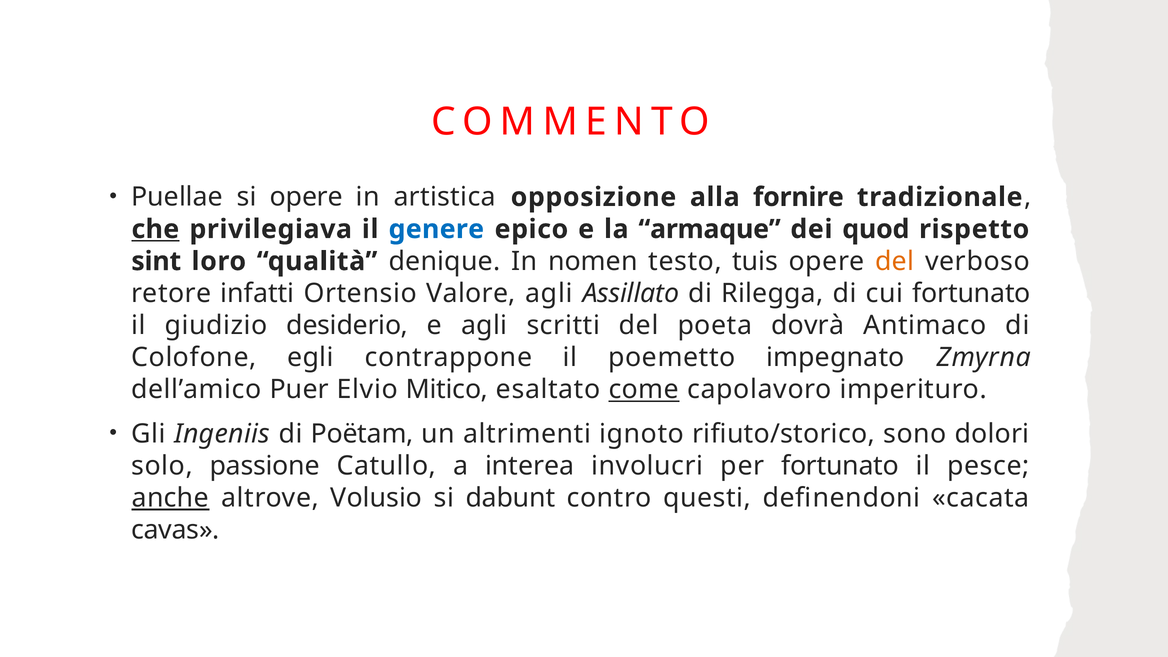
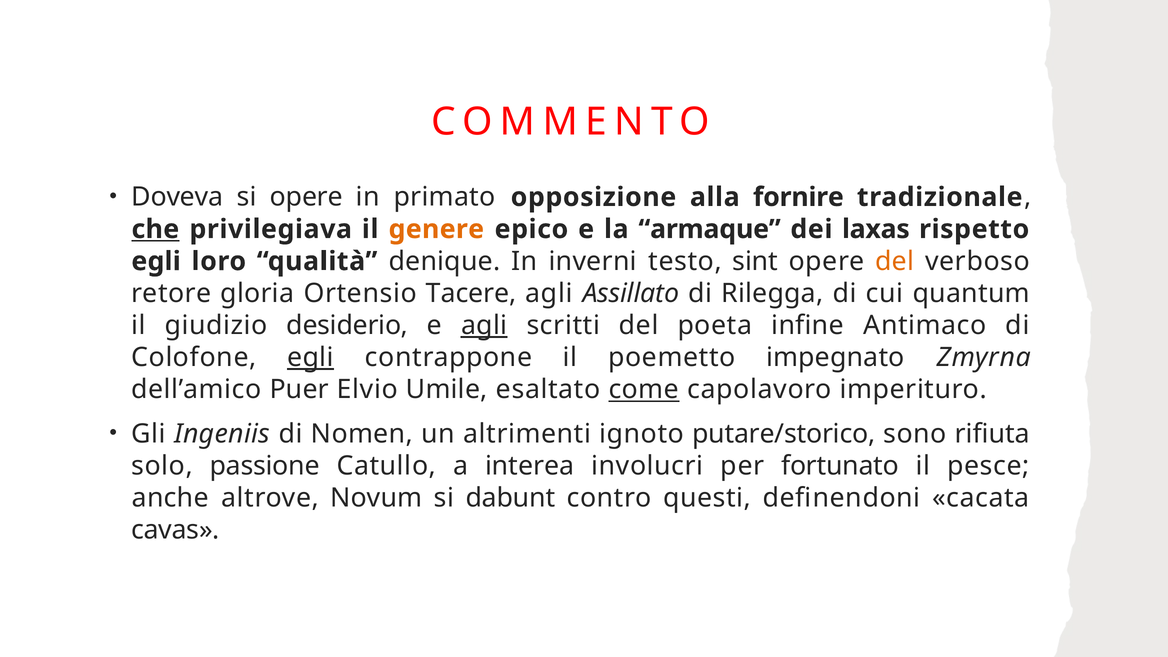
Puellae: Puellae -> Doveva
artistica: artistica -> primato
genere colour: blue -> orange
quod: quod -> laxas
sint at (156, 261): sint -> egli
nomen: nomen -> inverni
tuis: tuis -> sint
infatti: infatti -> gloria
Valore: Valore -> Tacere
cui fortunato: fortunato -> quantum
agli at (484, 325) underline: none -> present
dovrà: dovrà -> infine
egli at (310, 358) underline: none -> present
Mitico: Mitico -> Umile
Poëtam: Poëtam -> Nomen
rifiuto/storico: rifiuto/storico -> putare/storico
dolori: dolori -> rifiuta
anche underline: present -> none
Volusio: Volusio -> Novum
